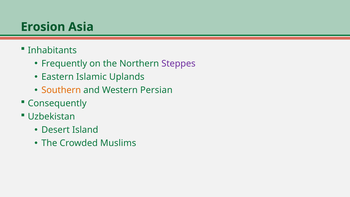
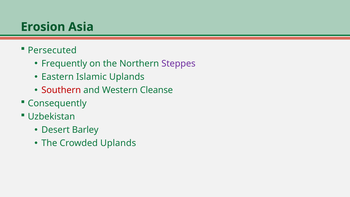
Inhabitants: Inhabitants -> Persecuted
Southern colour: orange -> red
Persian: Persian -> Cleanse
Island: Island -> Barley
Crowded Muslims: Muslims -> Uplands
